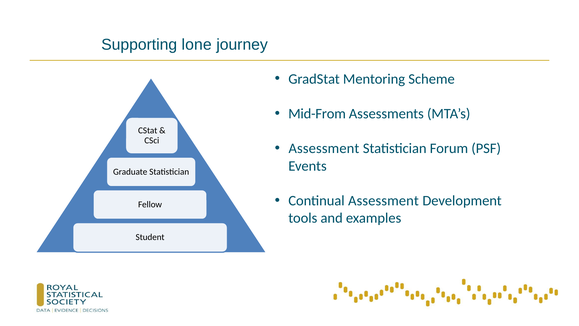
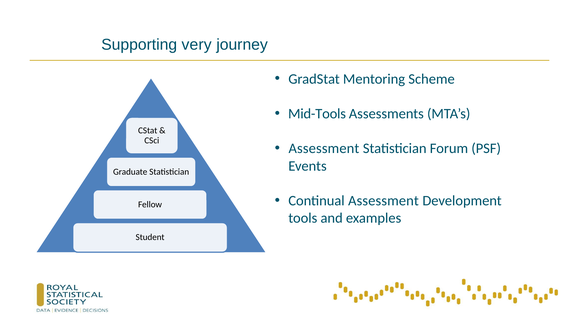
lone: lone -> very
Mid-From: Mid-From -> Mid-Tools
